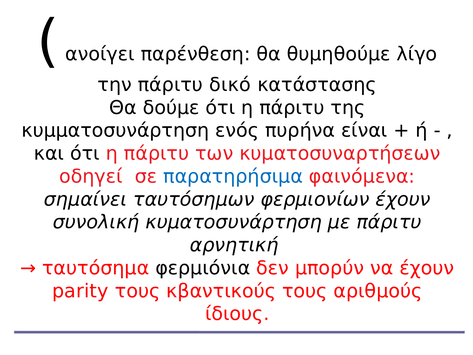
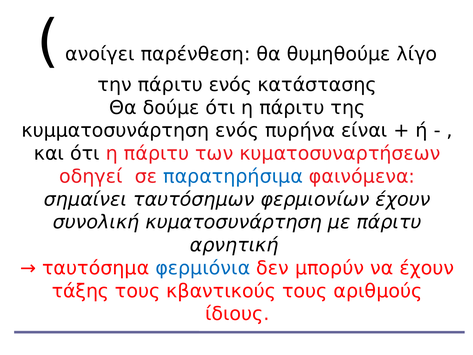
πάριτυ δικό: δικό -> ενός
φερμιόνια colour: black -> blue
parity: parity -> τάξης
